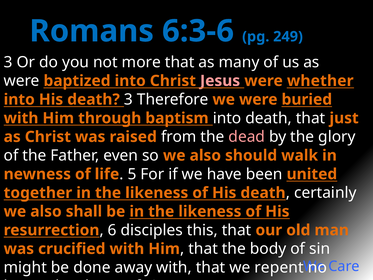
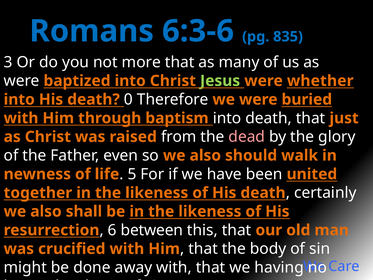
249: 249 -> 835
Jesus colour: pink -> light green
death 3: 3 -> 0
disciples: disciples -> between
repent: repent -> having
